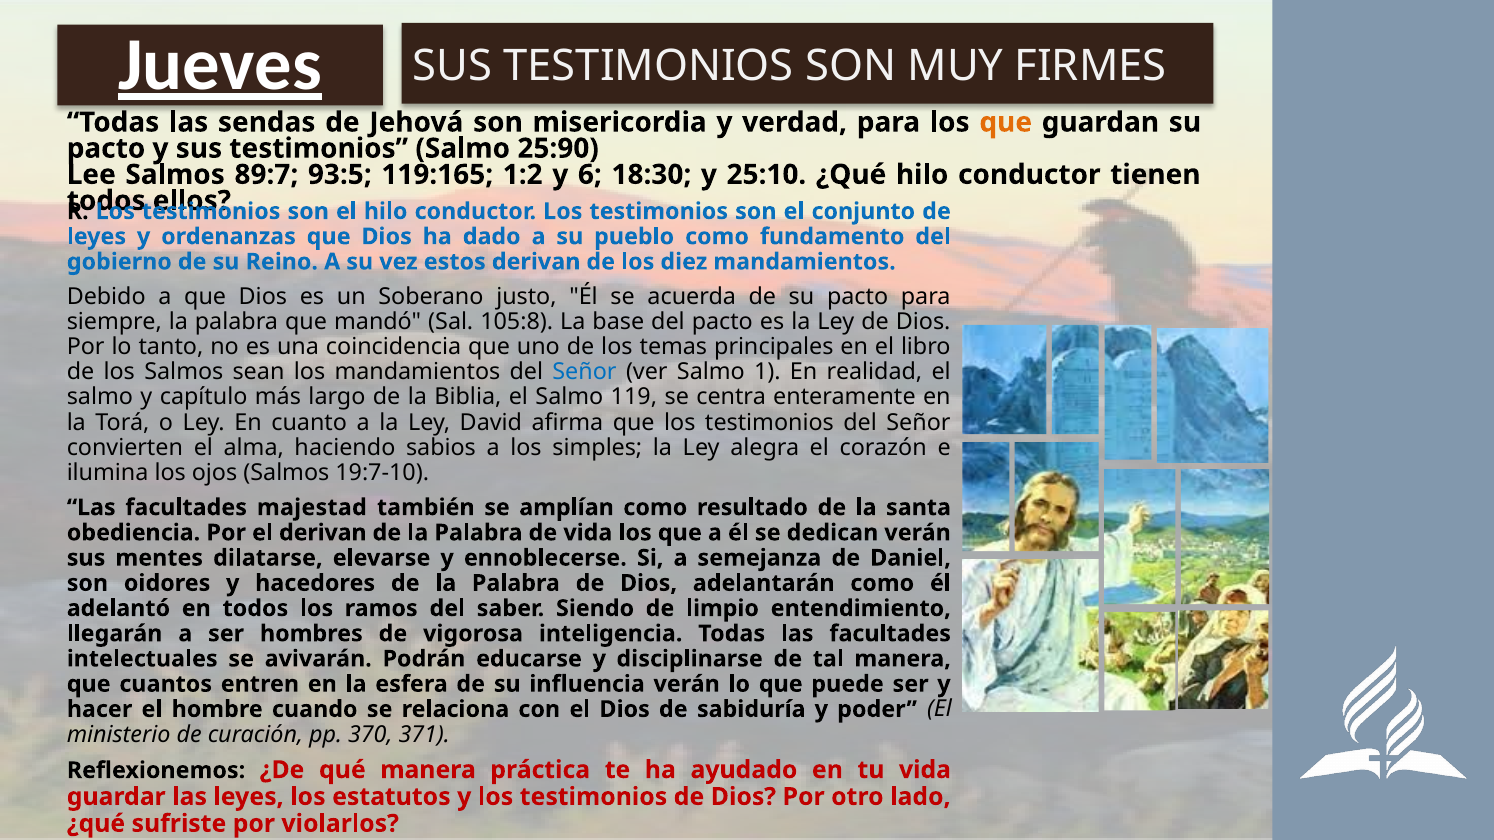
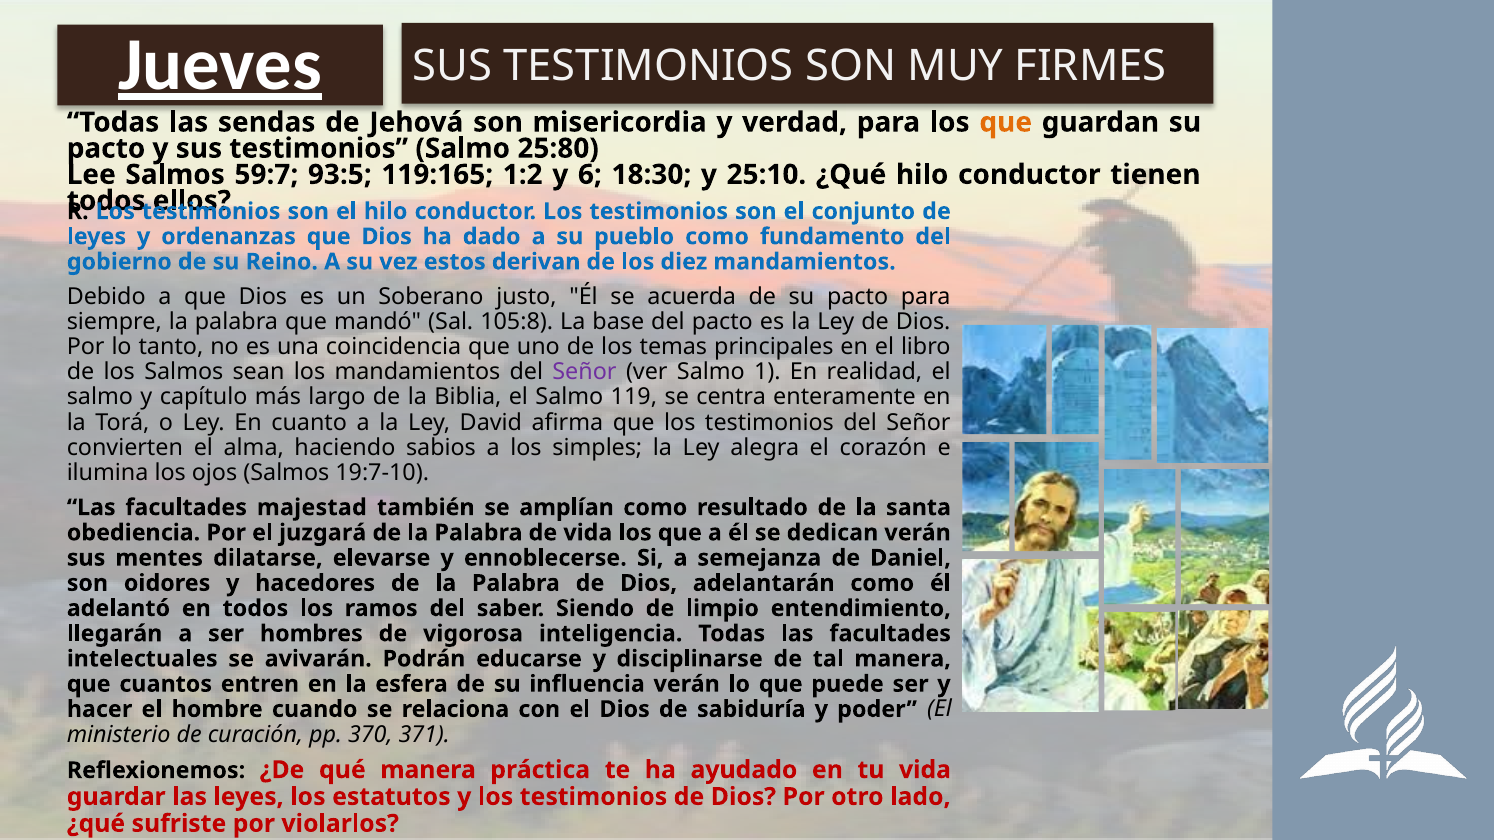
25:90: 25:90 -> 25:80
89:7: 89:7 -> 59:7
Señor at (585, 372) colour: blue -> purple
el derivan: derivan -> juzgará
